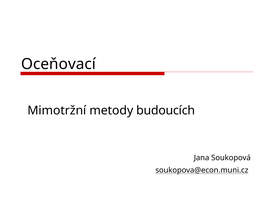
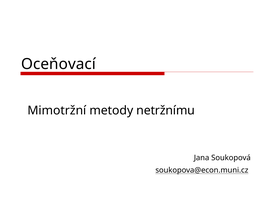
budoucích: budoucích -> netržnímu
